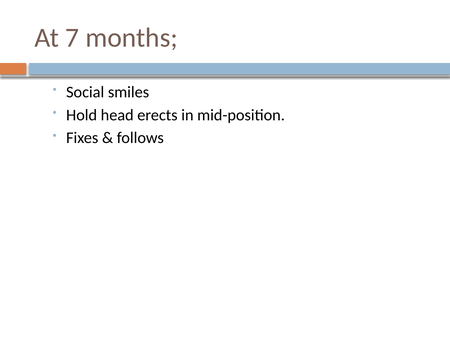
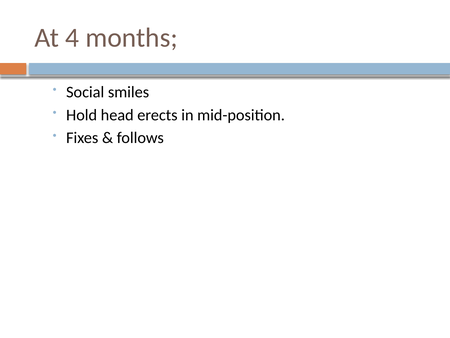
7: 7 -> 4
